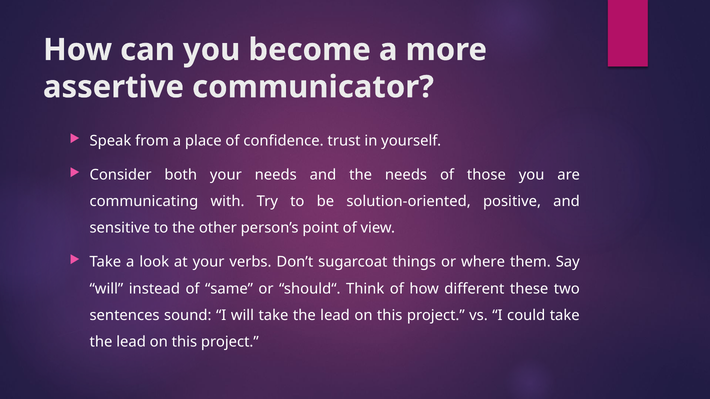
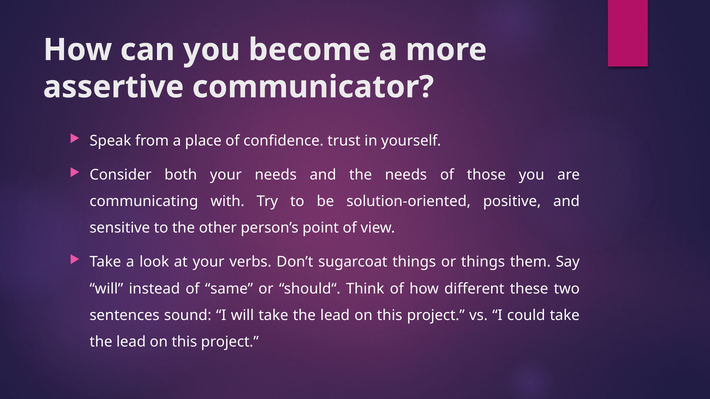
or where: where -> things
